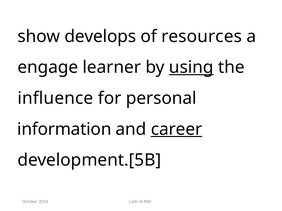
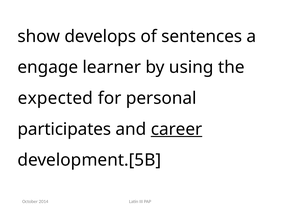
resources: resources -> sentences
using underline: present -> none
influence: influence -> expected
information: information -> participates
